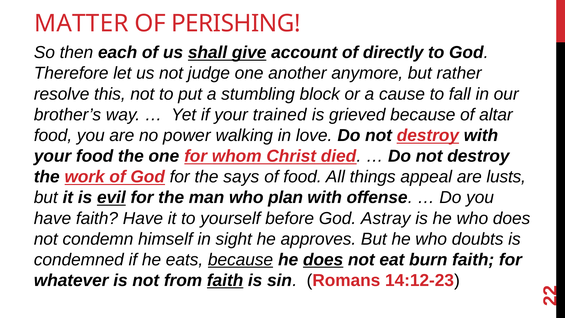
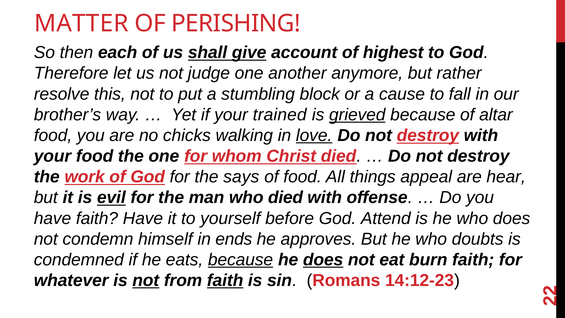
directly: directly -> highest
grieved underline: none -> present
power: power -> chicks
love underline: none -> present
lusts: lusts -> hear
who plan: plan -> died
Astray: Astray -> Attend
sight: sight -> ends
not at (146, 280) underline: none -> present
